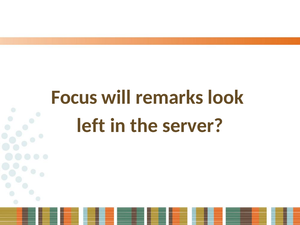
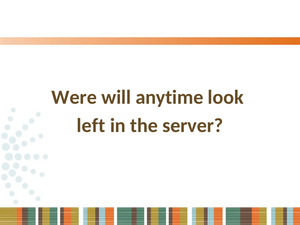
Focus: Focus -> Were
remarks: remarks -> anytime
